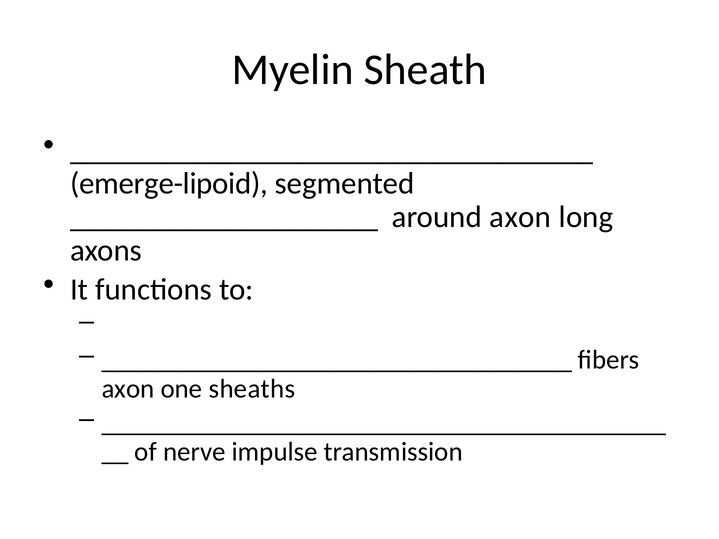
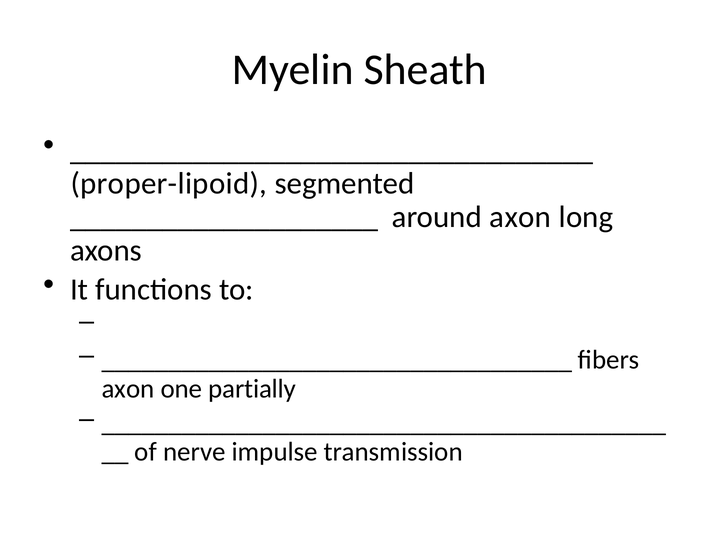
emerge-lipoid: emerge-lipoid -> proper-lipoid
sheaths: sheaths -> partially
